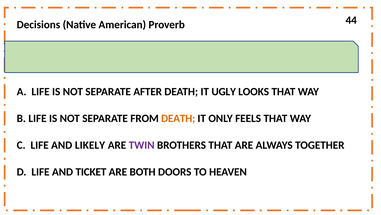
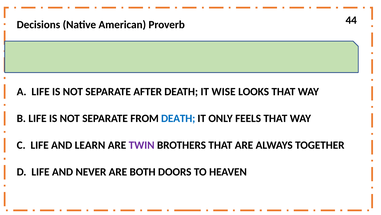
UGLY: UGLY -> WISE
DEATH at (178, 118) colour: orange -> blue
LIKELY: LIKELY -> LEARN
AND TICKET: TICKET -> NEVER
